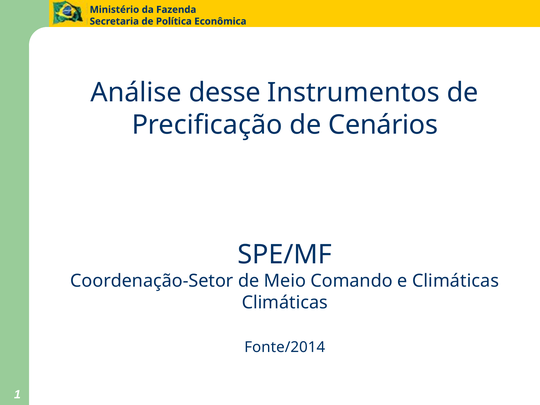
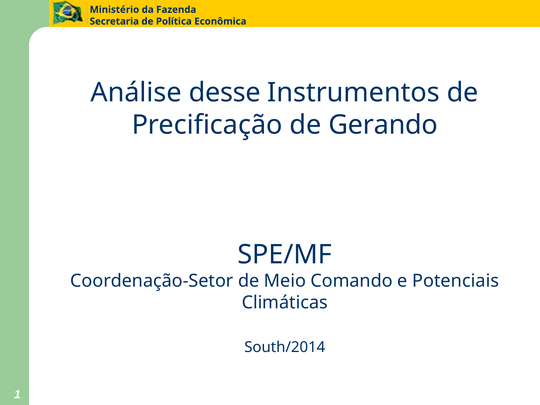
Cenários: Cenários -> Gerando
e Climáticas: Climáticas -> Potenciais
Fonte/2014: Fonte/2014 -> South/2014
